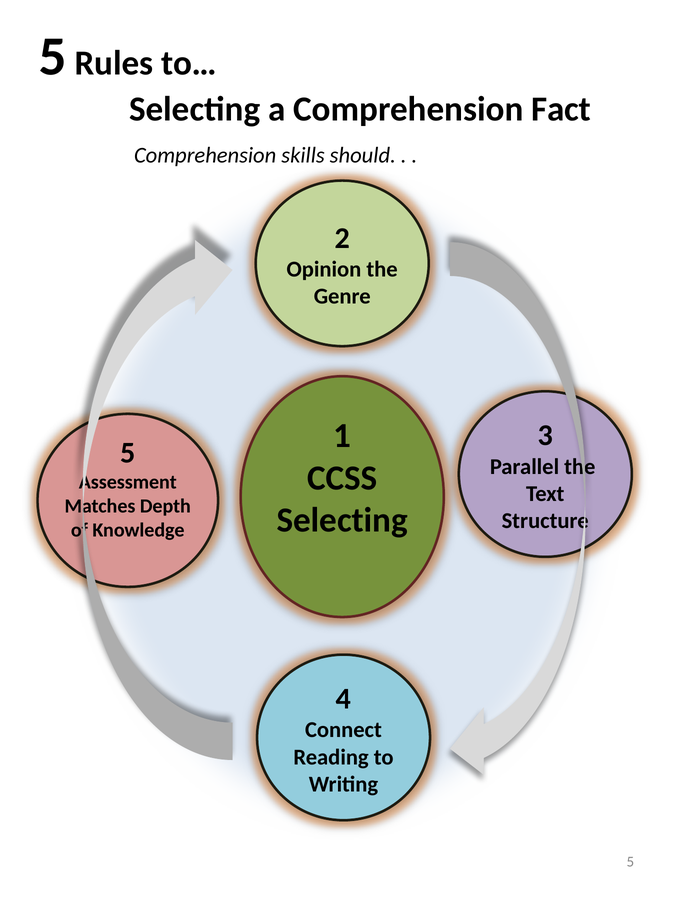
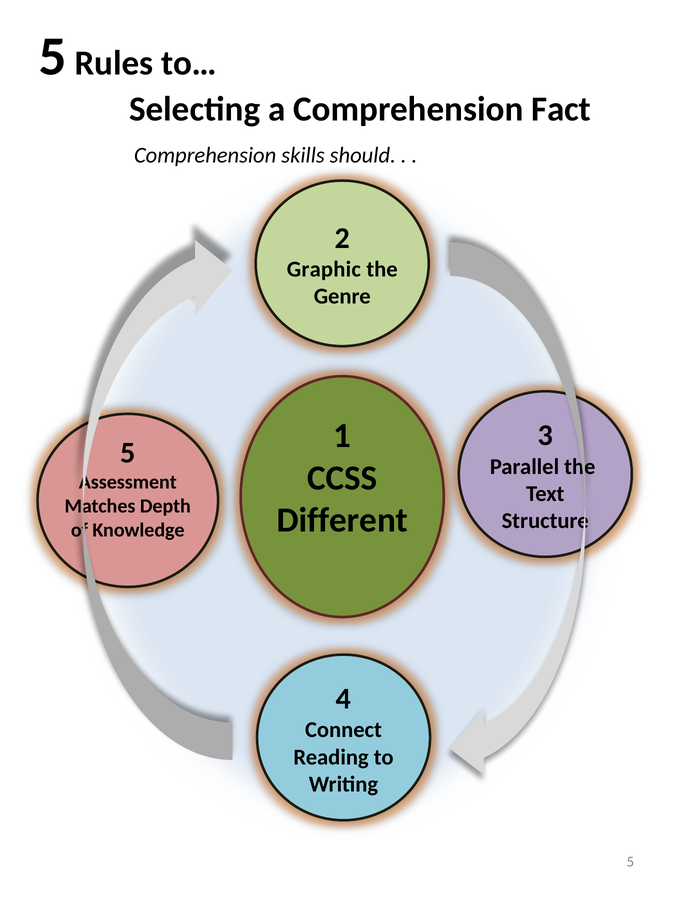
Opinion: Opinion -> Graphic
Selecting at (342, 520): Selecting -> Different
